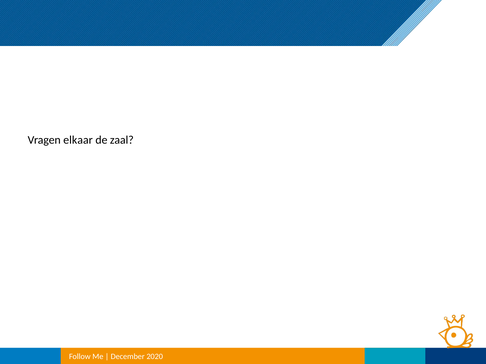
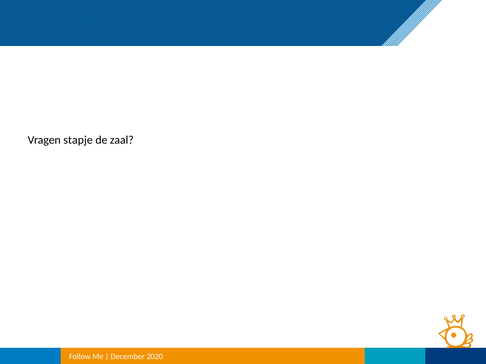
elkaar: elkaar -> stapje
